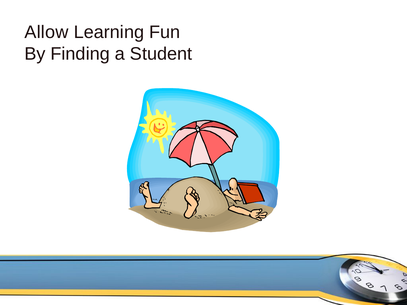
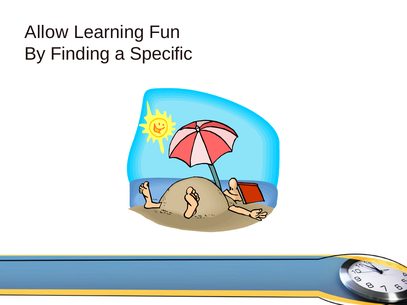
Student: Student -> Specific
